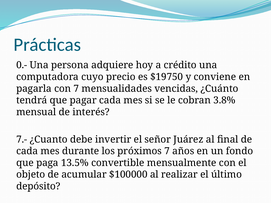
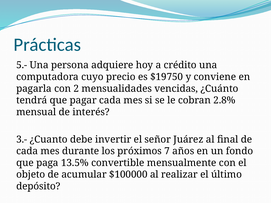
0.-: 0.- -> 5.-
con 7: 7 -> 2
3.8%: 3.8% -> 2.8%
7.-: 7.- -> 3.-
